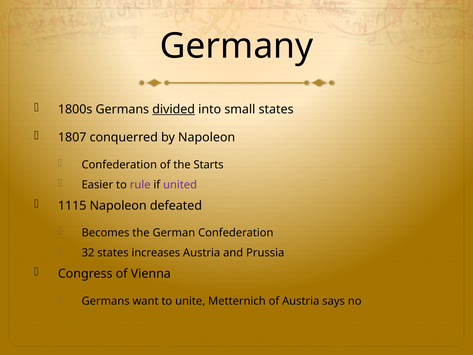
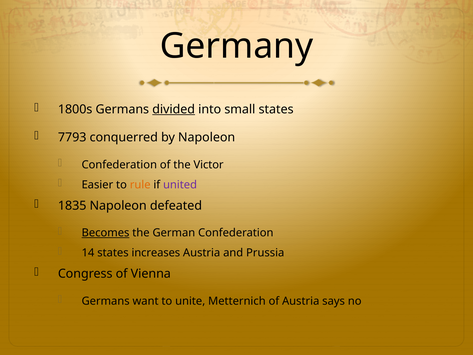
1807: 1807 -> 7793
Starts: Starts -> Victor
rule colour: purple -> orange
1115: 1115 -> 1835
Becomes underline: none -> present
32: 32 -> 14
